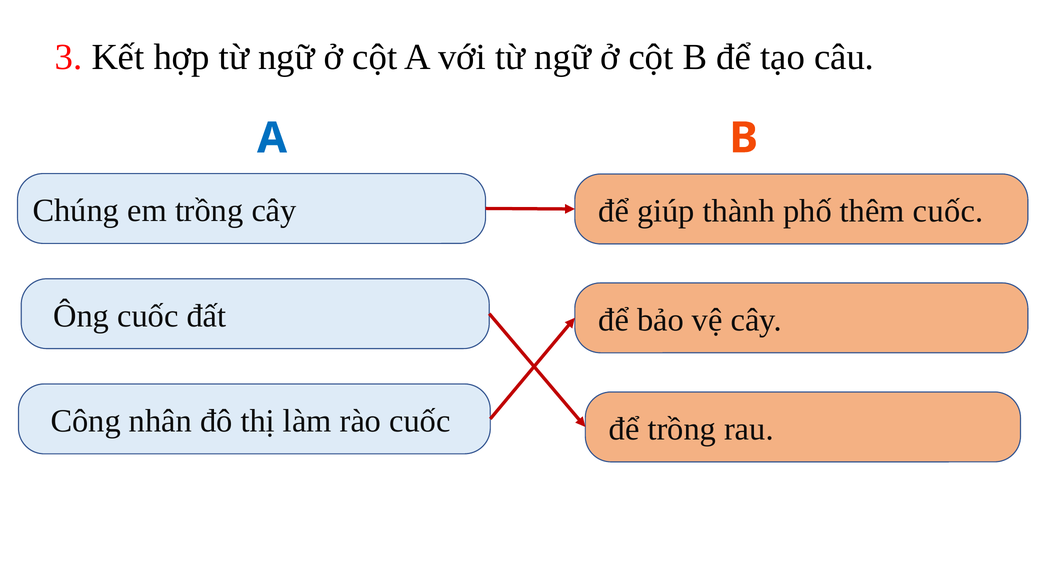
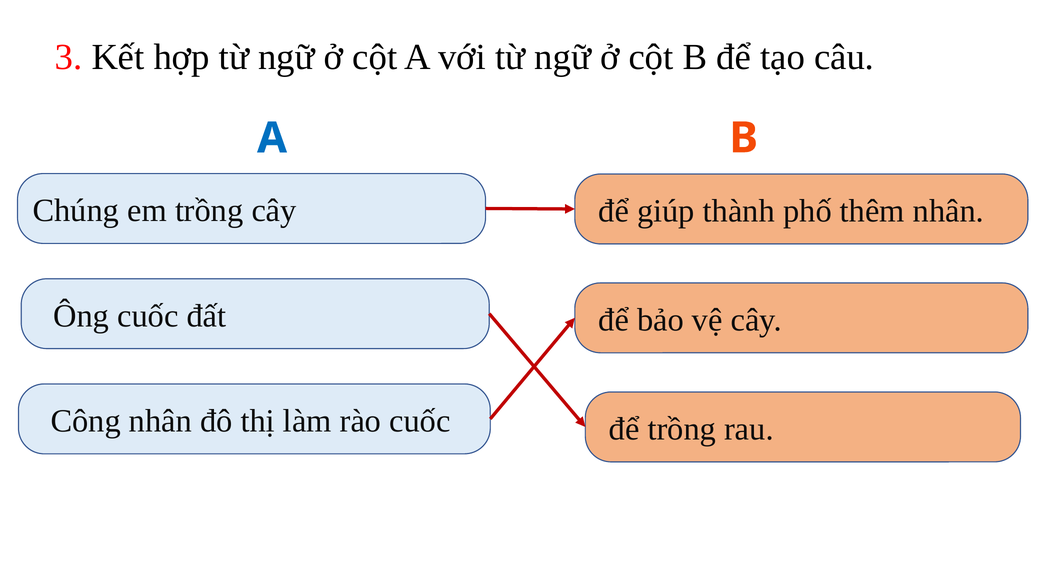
thêm cuốc: cuốc -> nhân
